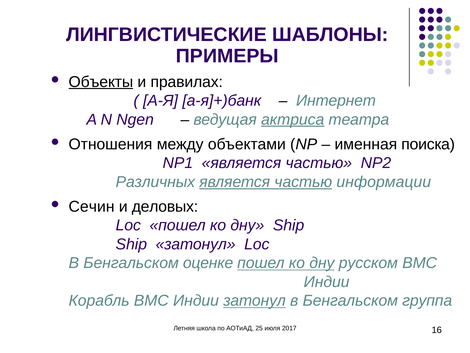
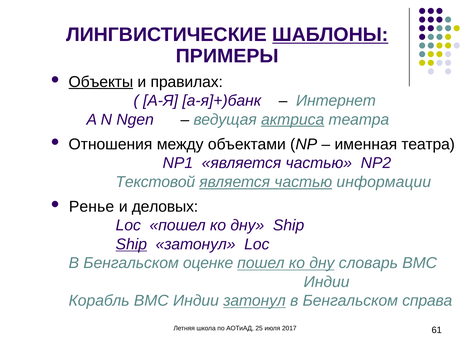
ШАБЛОНЫ underline: none -> present
именная поиска: поиска -> театра
Различных: Различных -> Текстовой
Сечин: Сечин -> Ренье
Ship at (131, 244) underline: none -> present
русском: русском -> словарь
группа: группа -> справа
16: 16 -> 61
